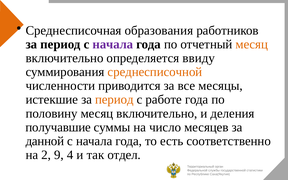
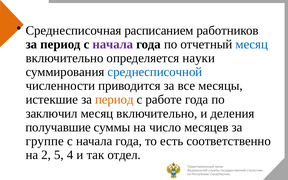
образования: образования -> расписанием
месяц at (252, 44) colour: orange -> blue
ввиду: ввиду -> науки
среднесписочной colour: orange -> blue
половину: половину -> заключил
данной: данной -> группе
9: 9 -> 5
